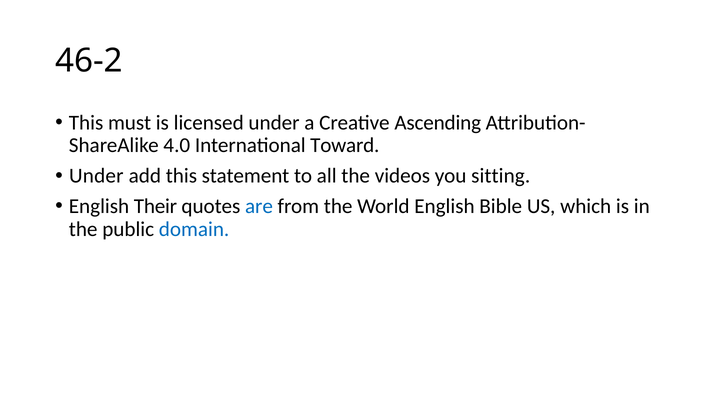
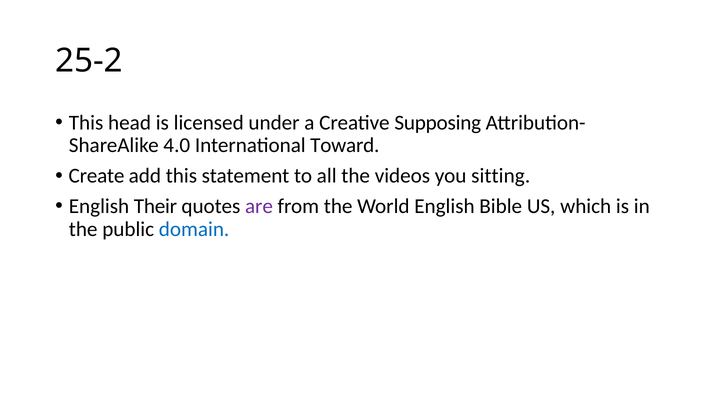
46-2: 46-2 -> 25-2
must: must -> head
Ascending: Ascending -> Supposing
Under at (96, 176): Under -> Create
are colour: blue -> purple
